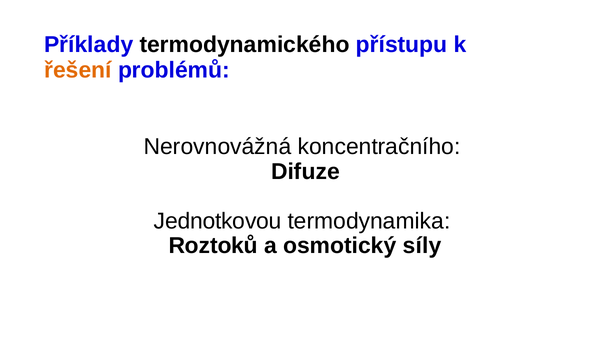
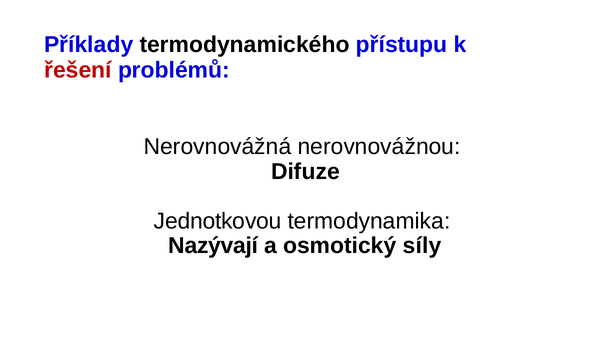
řešení colour: orange -> red
koncentračního: koncentračního -> nerovnovážnou
Roztoků: Roztoků -> Nazývají
